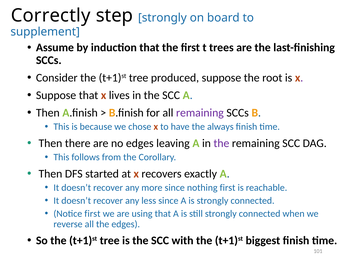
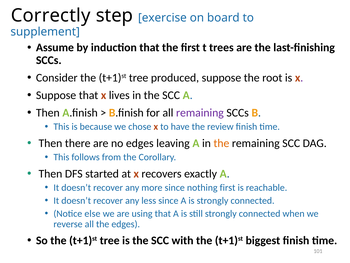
step strongly: strongly -> exercise
always: always -> review
the at (221, 143) colour: purple -> orange
Notice first: first -> else
